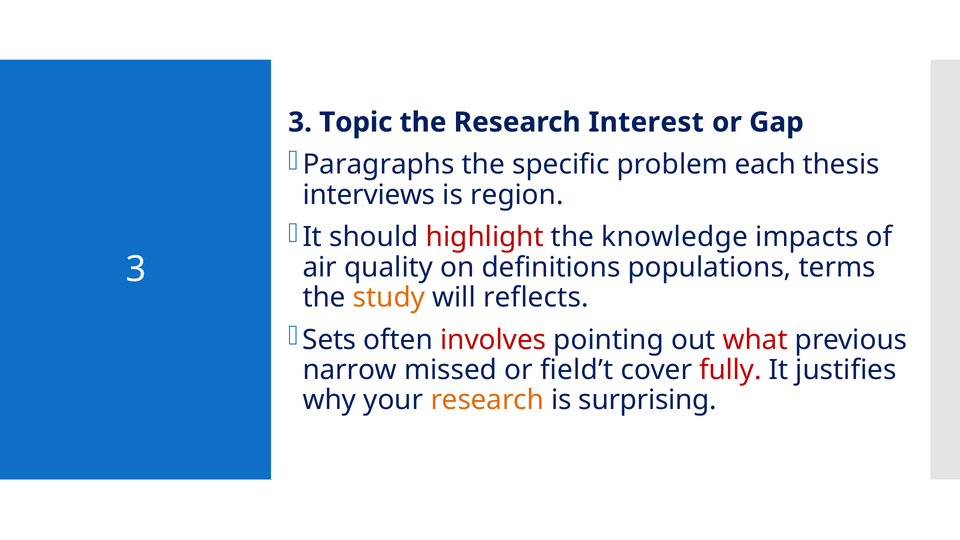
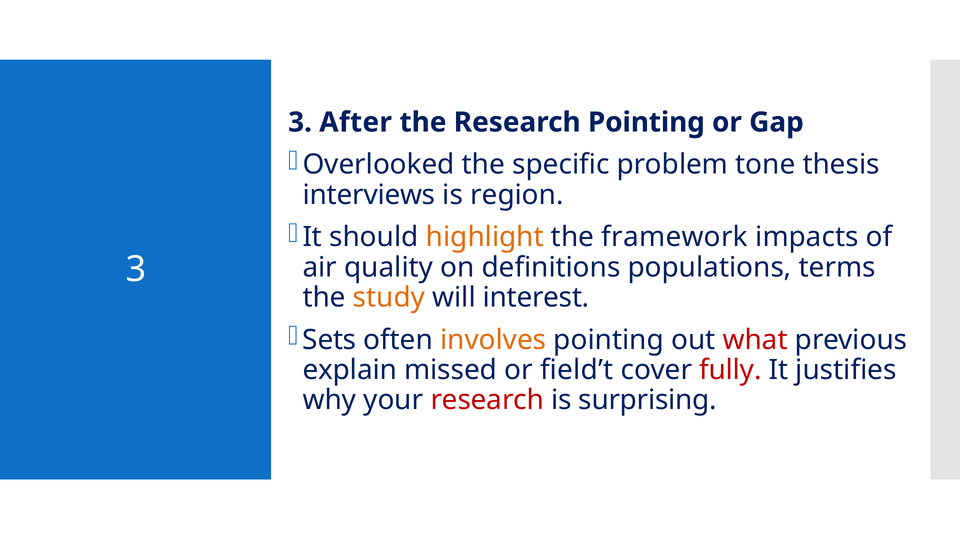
Topic: Topic -> After
Research Interest: Interest -> Pointing
Paragraphs: Paragraphs -> Overlooked
each: each -> tone
highlight colour: red -> orange
knowledge: knowledge -> framework
reflects: reflects -> interest
involves colour: red -> orange
narrow: narrow -> explain
research at (487, 400) colour: orange -> red
